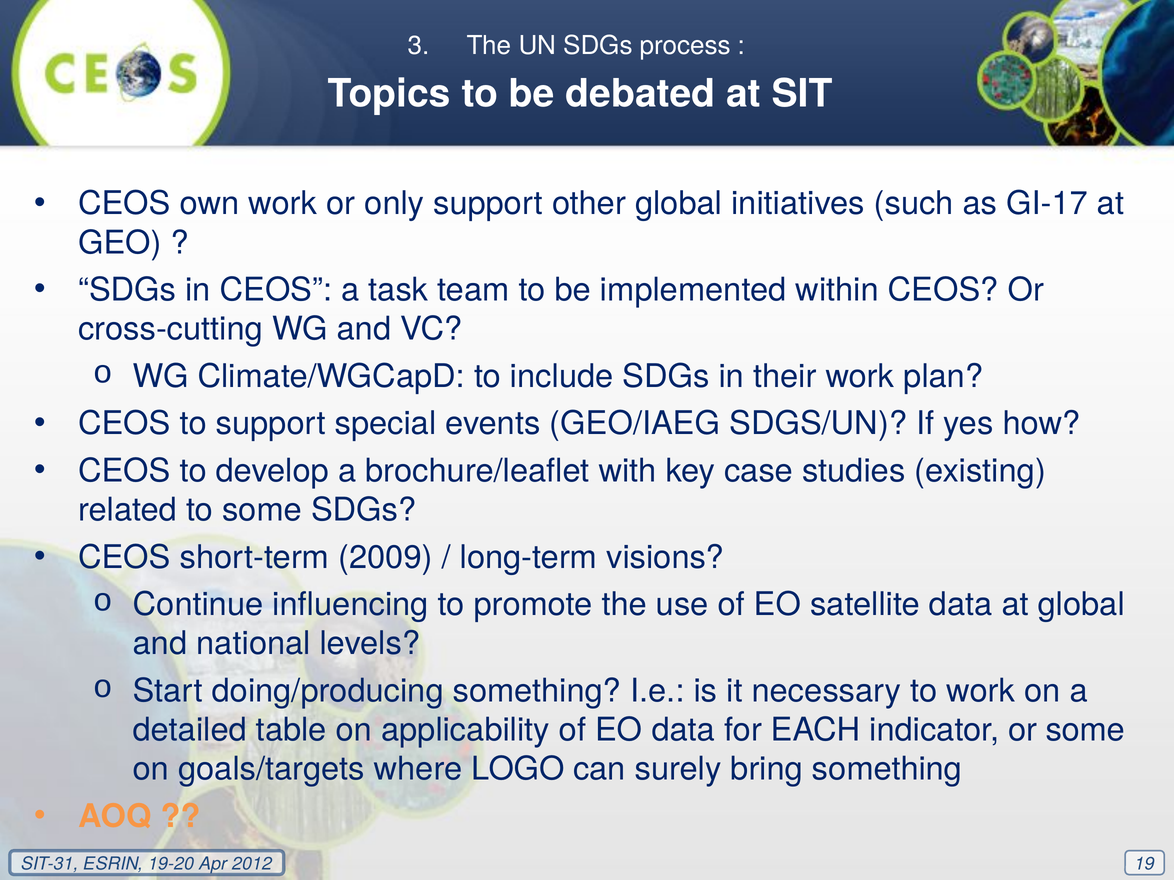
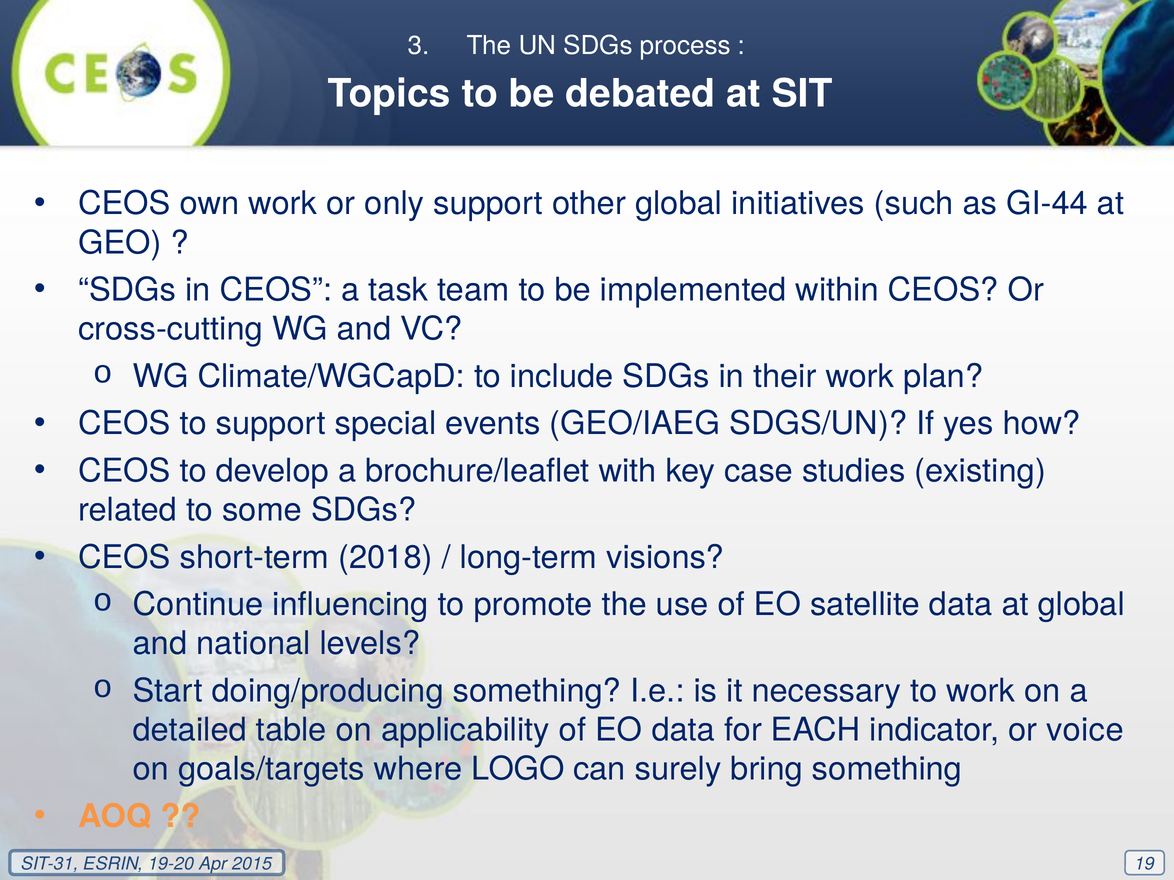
GI-17: GI-17 -> GI-44
2009: 2009 -> 2018
or some: some -> voice
2012: 2012 -> 2015
